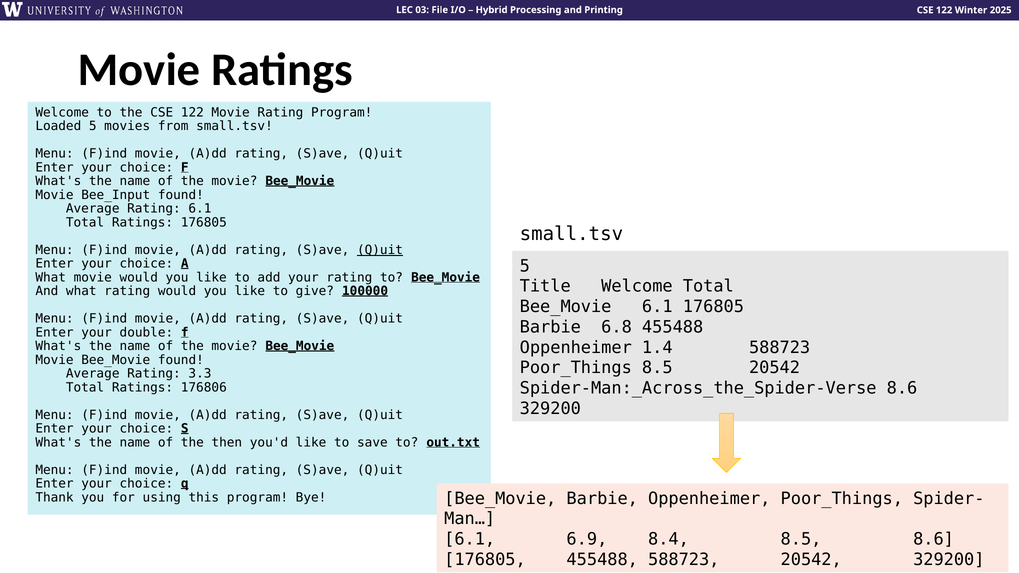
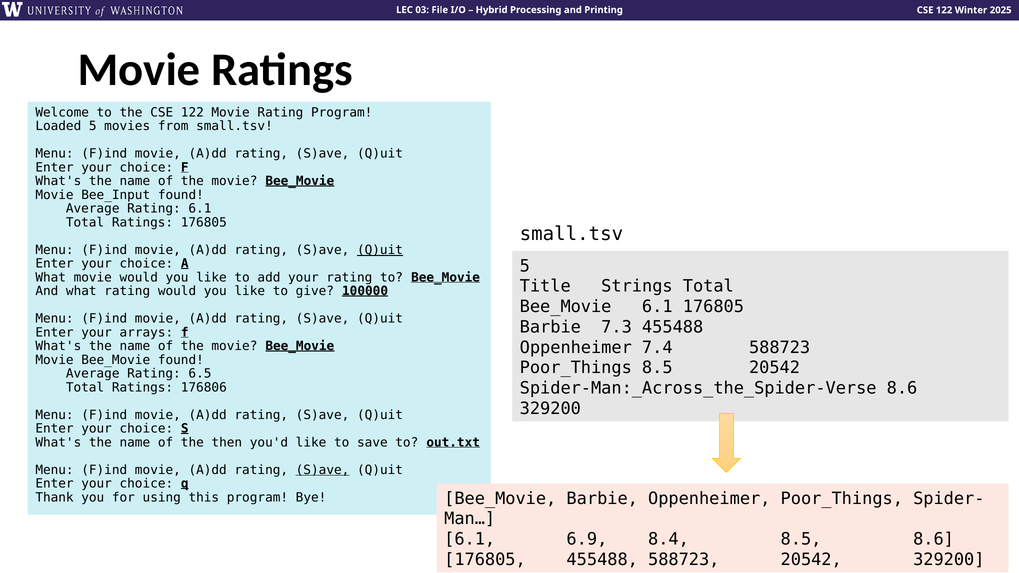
Title Welcome: Welcome -> Strings
6.8: 6.8 -> 7.3
double: double -> arrays
1.4: 1.4 -> 7.4
3.3: 3.3 -> 6.5
S)ave at (323, 470) underline: none -> present
